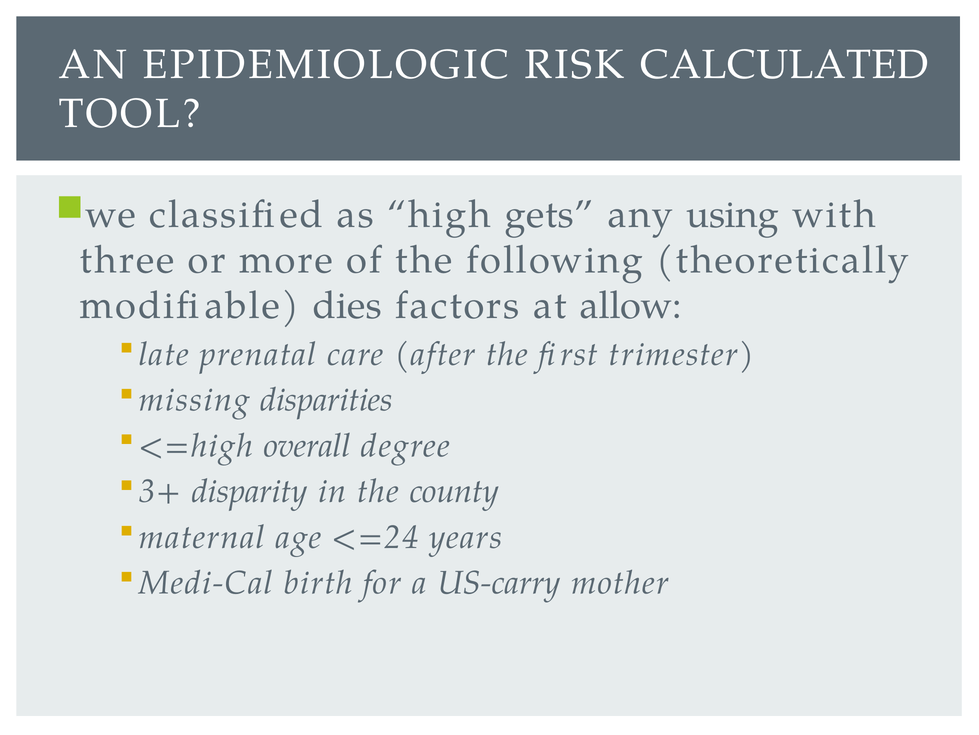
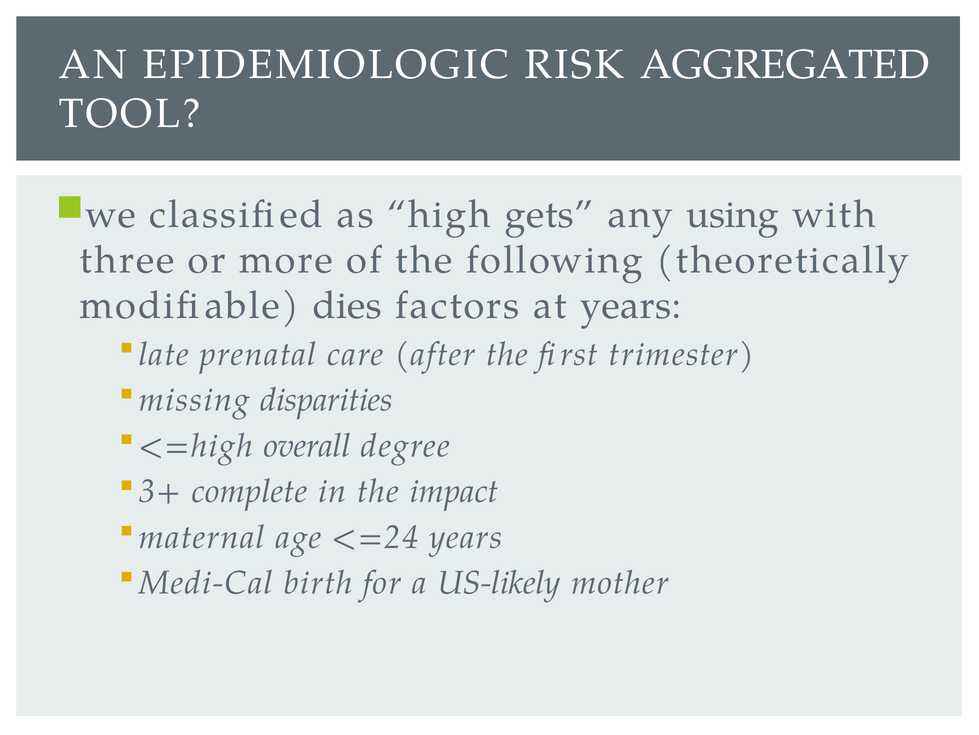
CALCULATED: CALCULATED -> AGGREGATED
at allow: allow -> years
disparity: disparity -> complete
county: county -> impact
US-carry: US-carry -> US-likely
